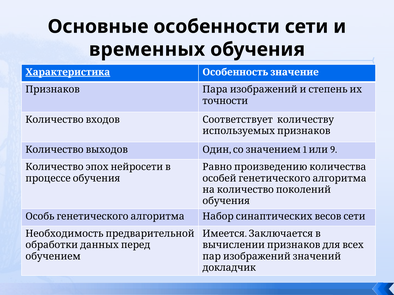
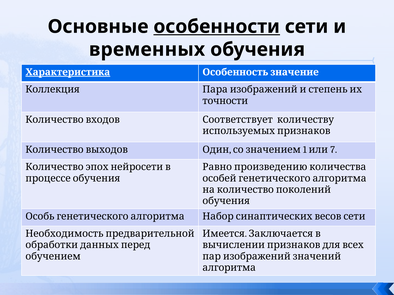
особенности underline: none -> present
Признаков: Признаков -> Коллекция
9: 9 -> 7
докладчик: докладчик -> алгоритма
